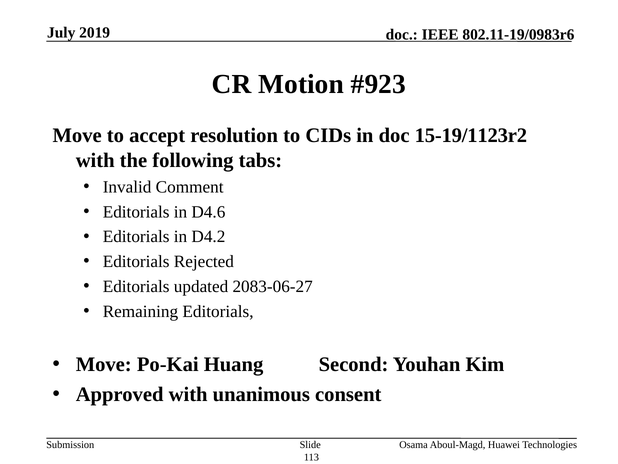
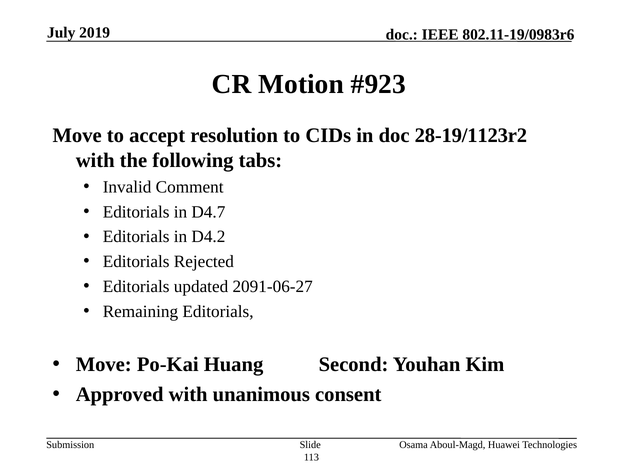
15-19/1123r2: 15-19/1123r2 -> 28-19/1123r2
D4.6: D4.6 -> D4.7
2083-06-27: 2083-06-27 -> 2091-06-27
